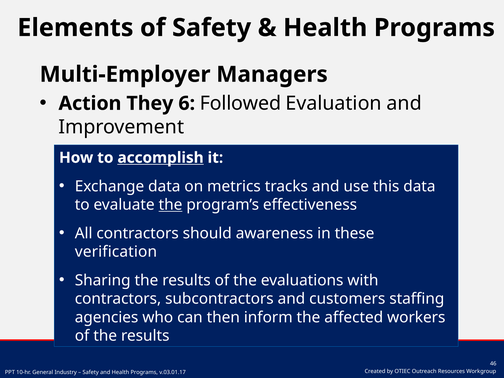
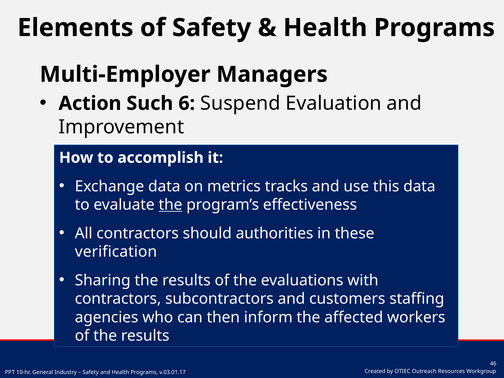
They: They -> Such
Followed: Followed -> Suspend
accomplish underline: present -> none
awareness: awareness -> authorities
